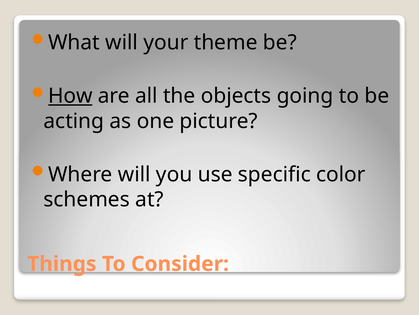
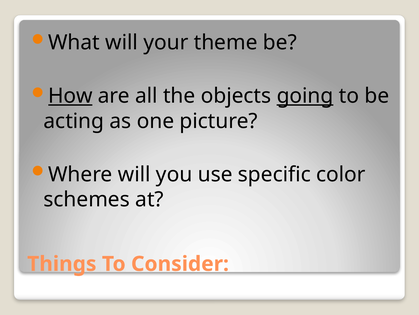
going underline: none -> present
